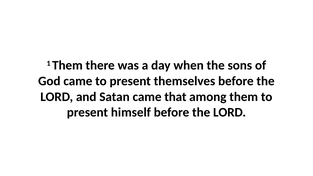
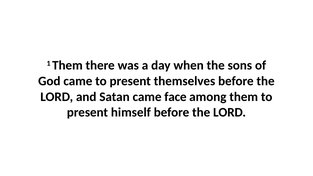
that: that -> face
